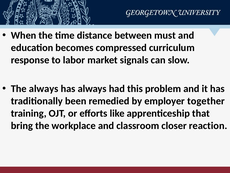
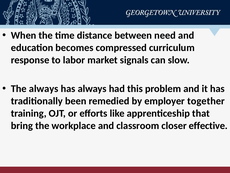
must: must -> need
reaction: reaction -> effective
